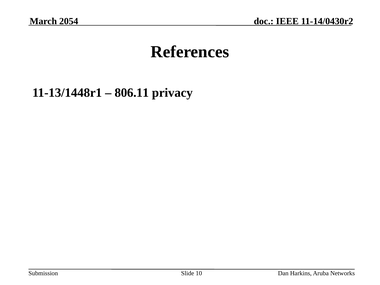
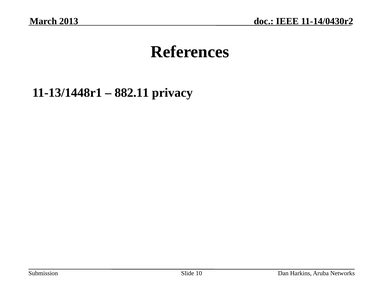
2054: 2054 -> 2013
806.11: 806.11 -> 882.11
